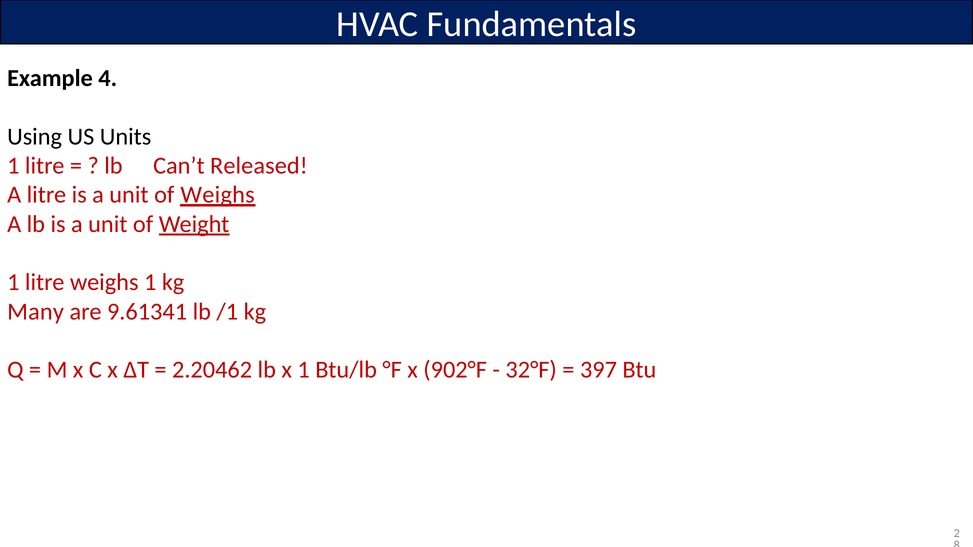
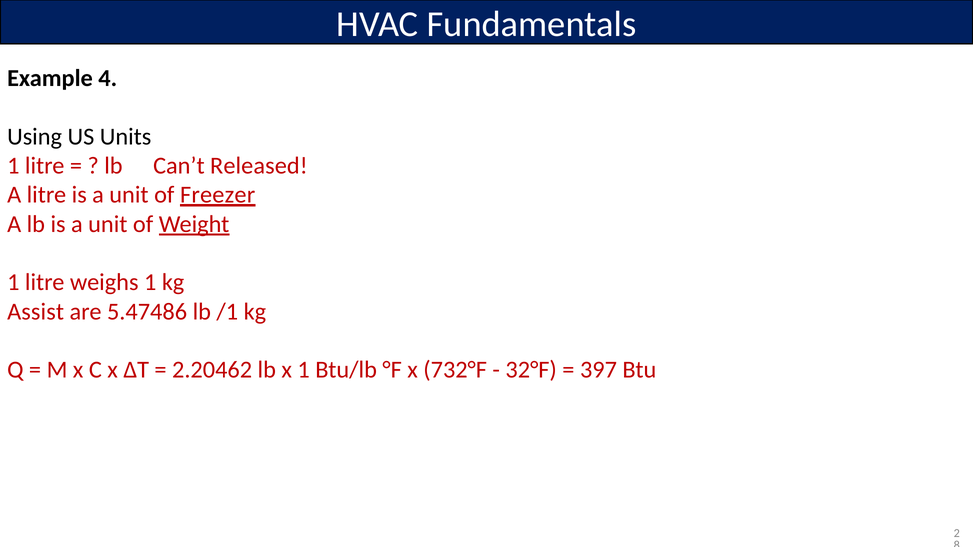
of Weighs: Weighs -> Freezer
Many: Many -> Assist
9.61341: 9.61341 -> 5.47486
902°F: 902°F -> 732°F
